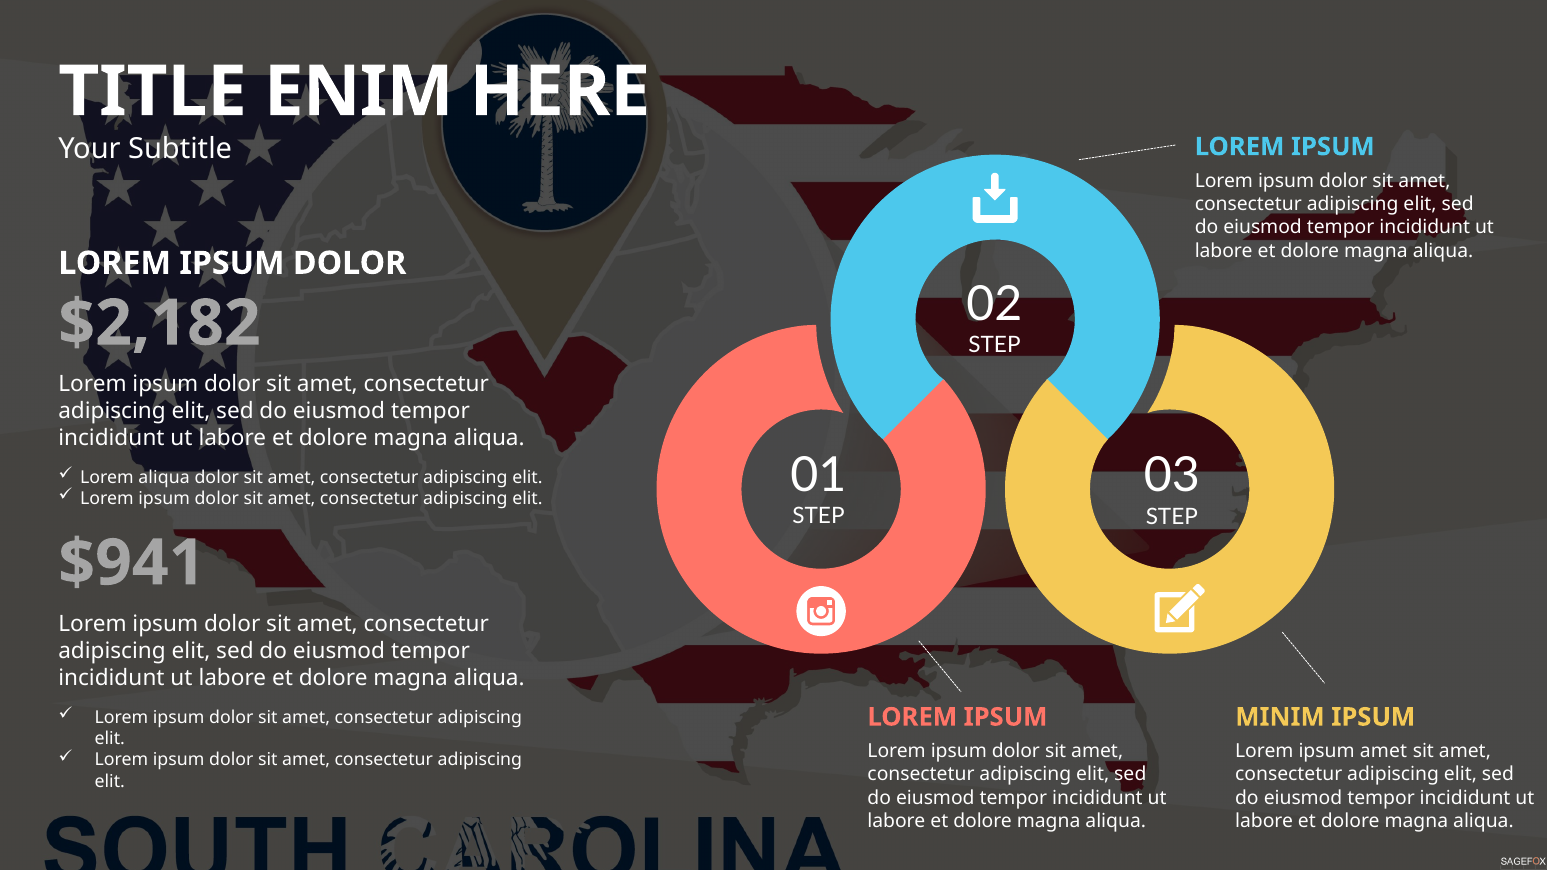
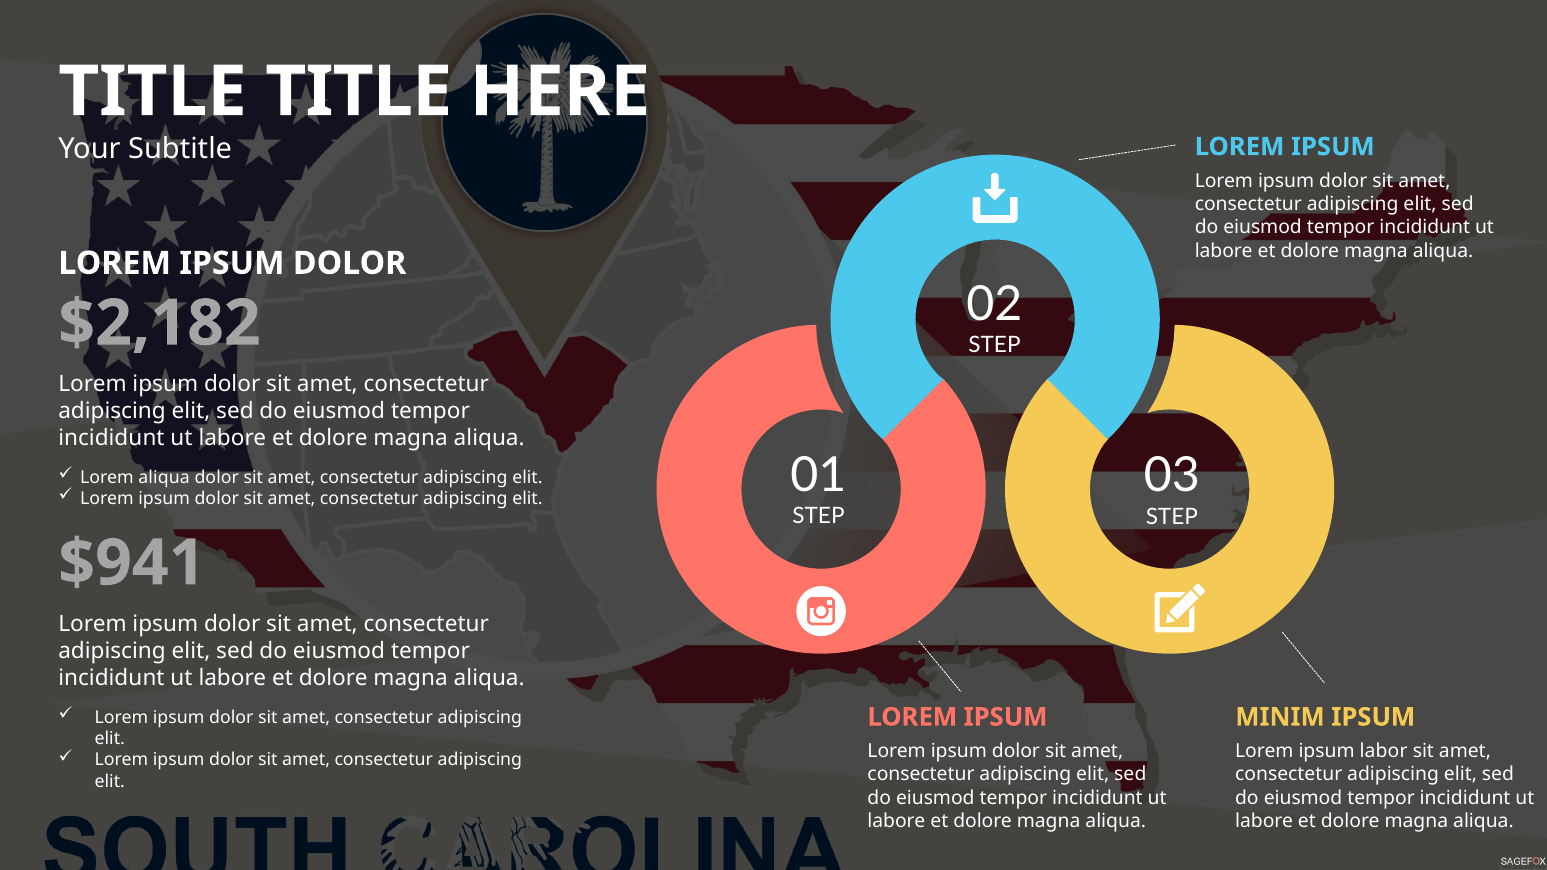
ENIM at (359, 92): ENIM -> TITLE
ipsum amet: amet -> labor
